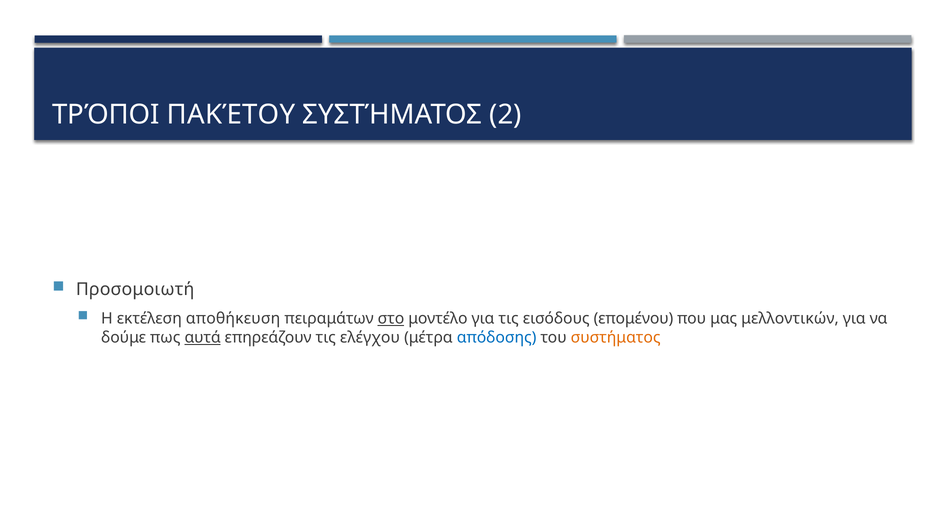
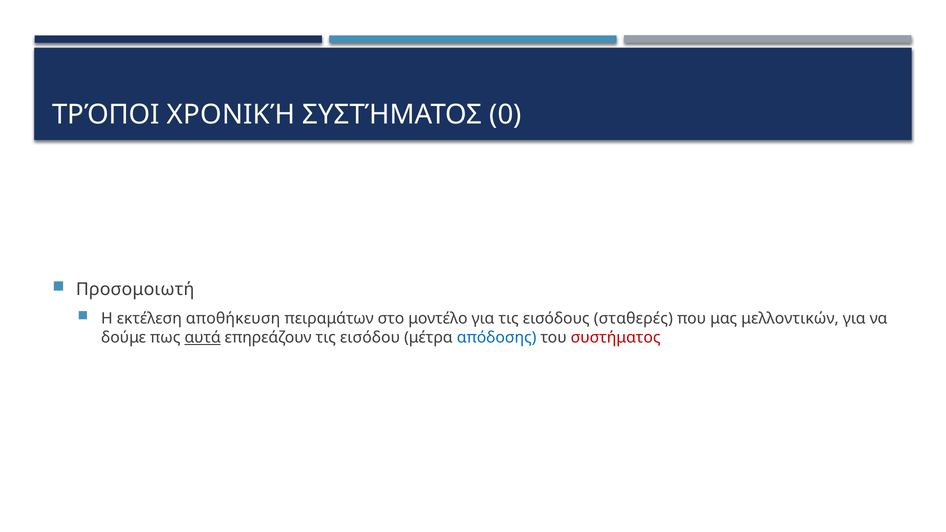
ΠΑΚΈΤΟΥ: ΠΑΚΈΤΟΥ -> ΧΡΟΝΙΚΉ
2: 2 -> 0
στο underline: present -> none
επομένου: επομένου -> σταθερές
ελέγχου: ελέγχου -> εισόδου
συστήματος at (616, 338) colour: orange -> red
